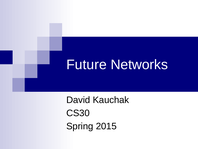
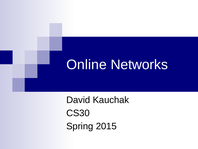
Future: Future -> Online
